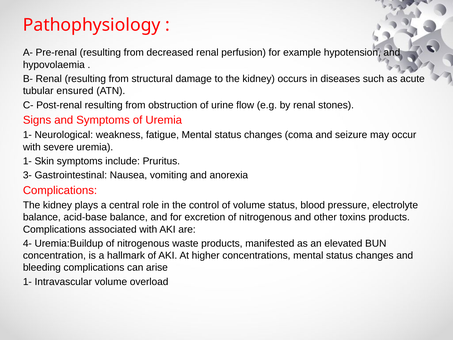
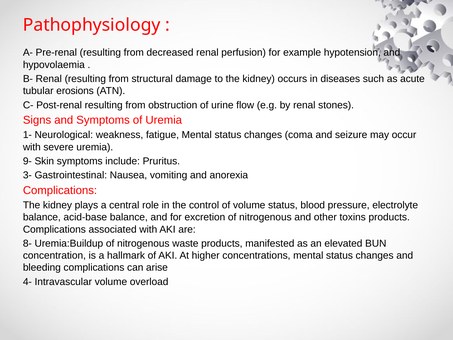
ensured: ensured -> erosions
1- at (27, 161): 1- -> 9-
4-: 4- -> 8-
1- at (27, 282): 1- -> 4-
